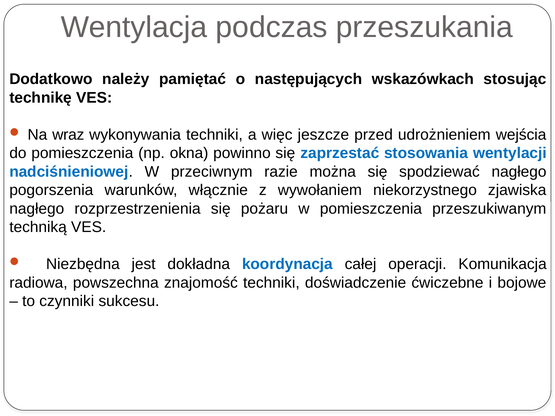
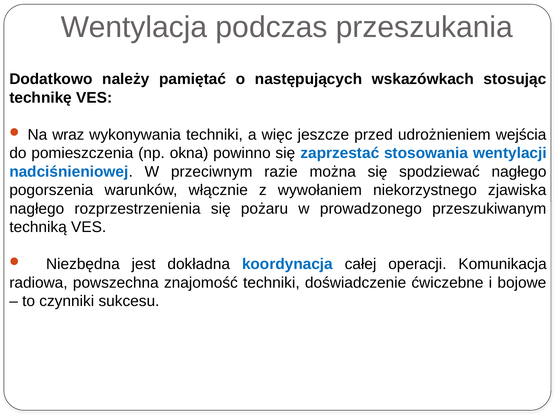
w pomieszczenia: pomieszczenia -> prowadzonego
